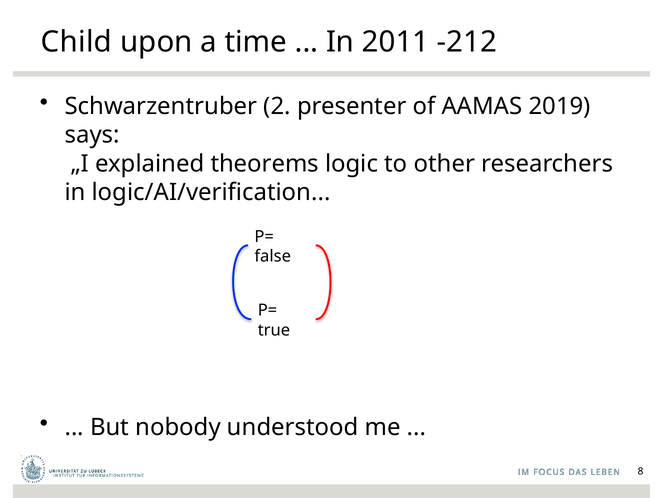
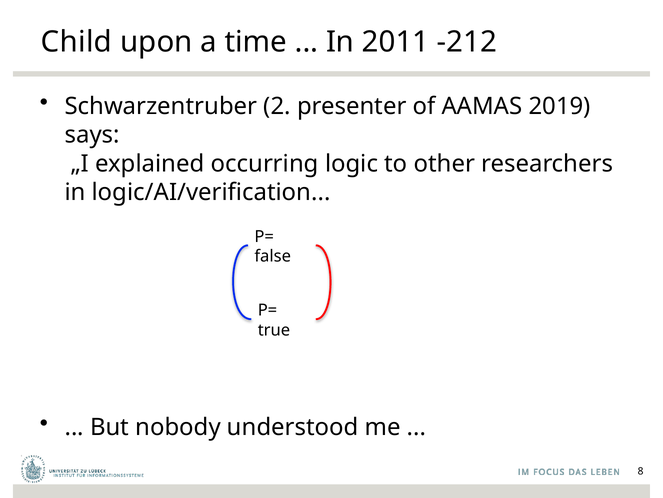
theorems: theorems -> occurring
